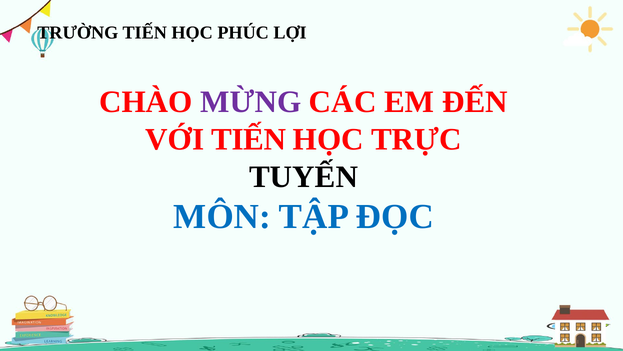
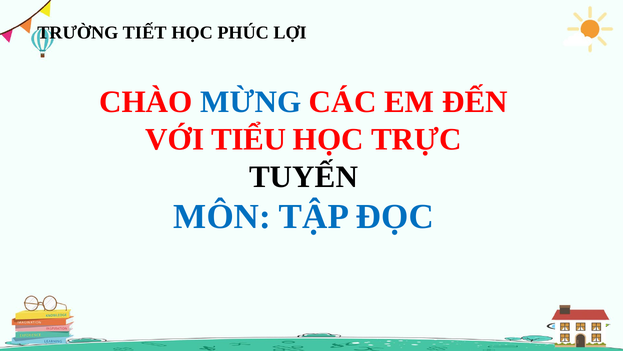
TRƯỜNG TIẾN: TIẾN -> TIẾT
MỪNG colour: purple -> blue
VỚI TIẾN: TIẾN -> TIỂU
